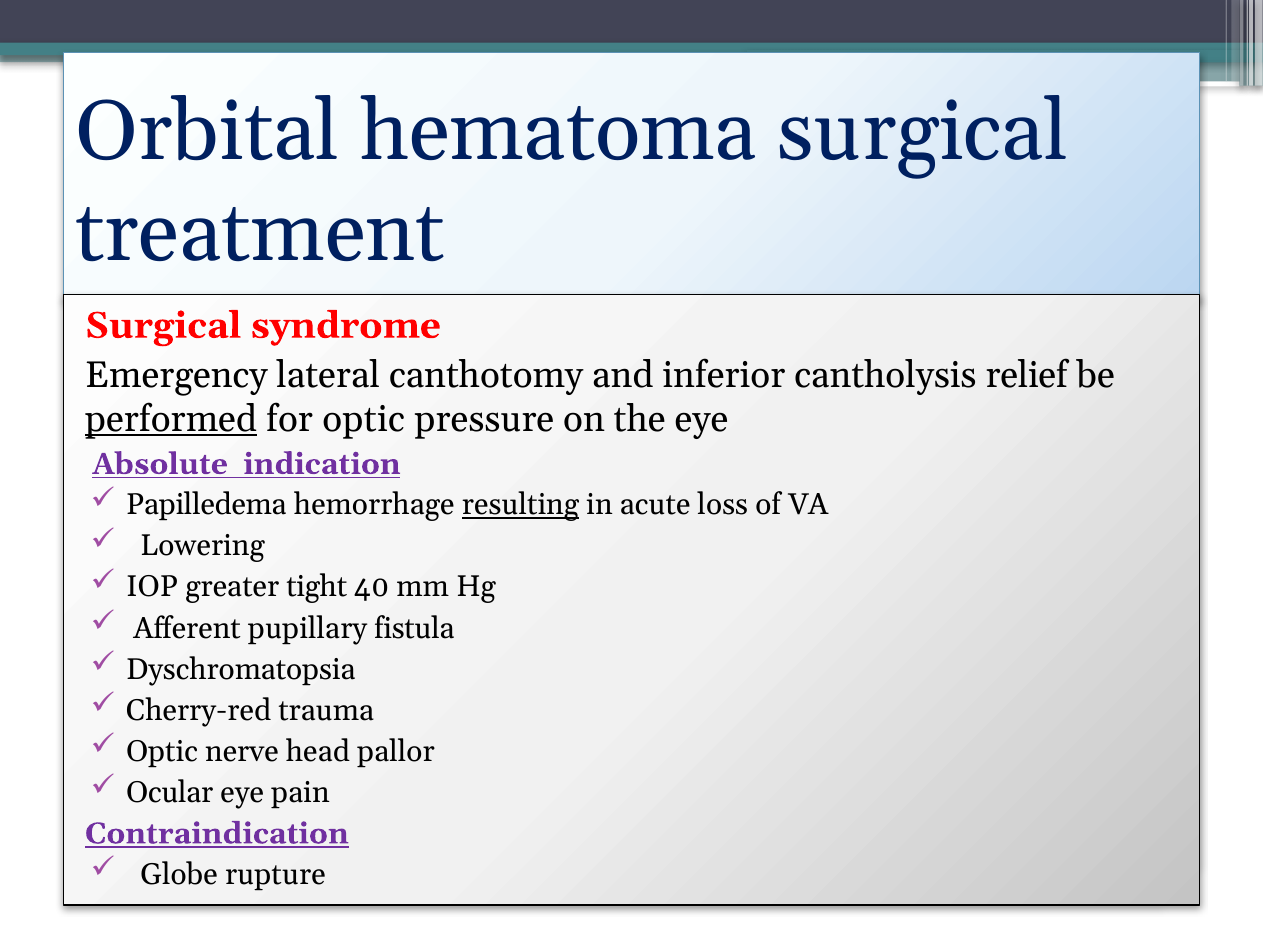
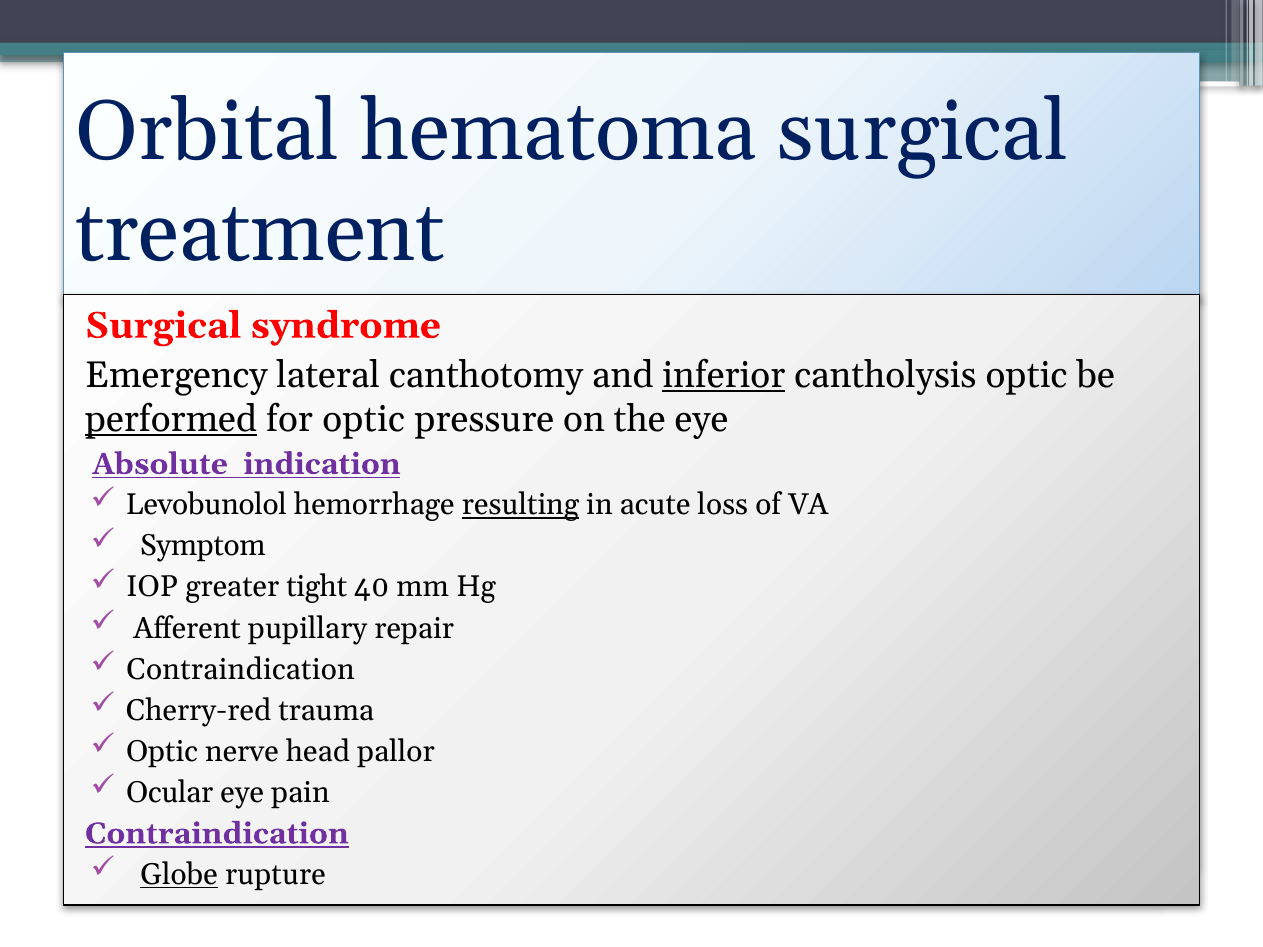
inferior underline: none -> present
cantholysis relief: relief -> optic
Papilledema: Papilledema -> Levobunolol
Lowering: Lowering -> Symptom
fistula: fistula -> repair
Dyschromatopsia at (241, 669): Dyschromatopsia -> Contraindication
Globe underline: none -> present
